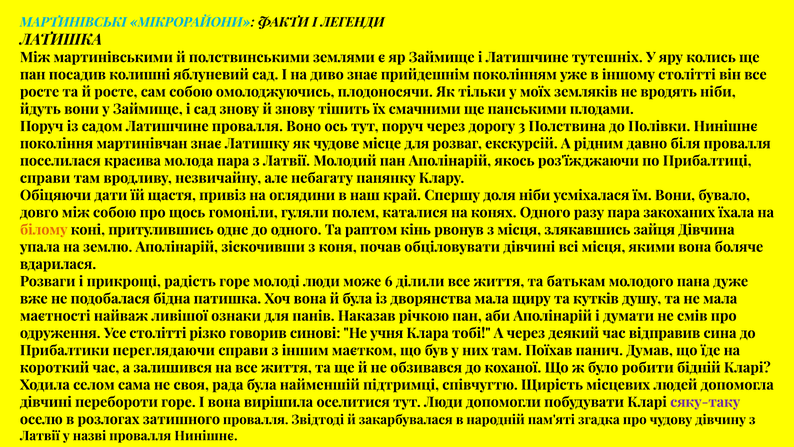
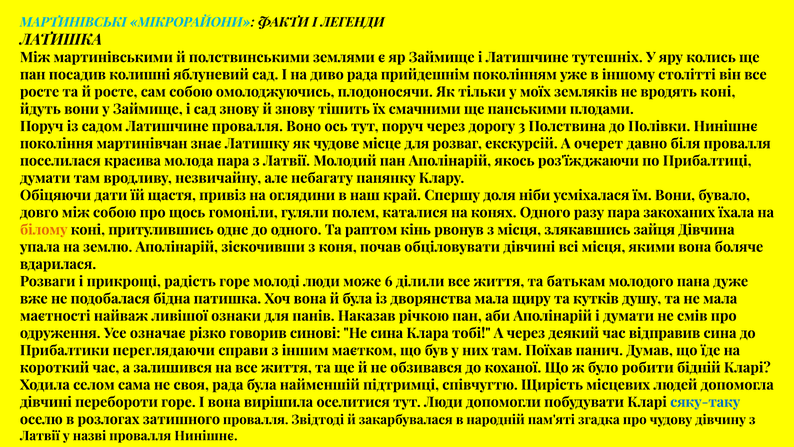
диво знає: знає -> рада
вродять ніби: ніби -> коні
рідним: рідним -> очерет
справи at (45, 178): справи -> думати
Усе столітті: столітті -> означає
Не учня: учня -> сина
сяку-таку colour: purple -> blue
